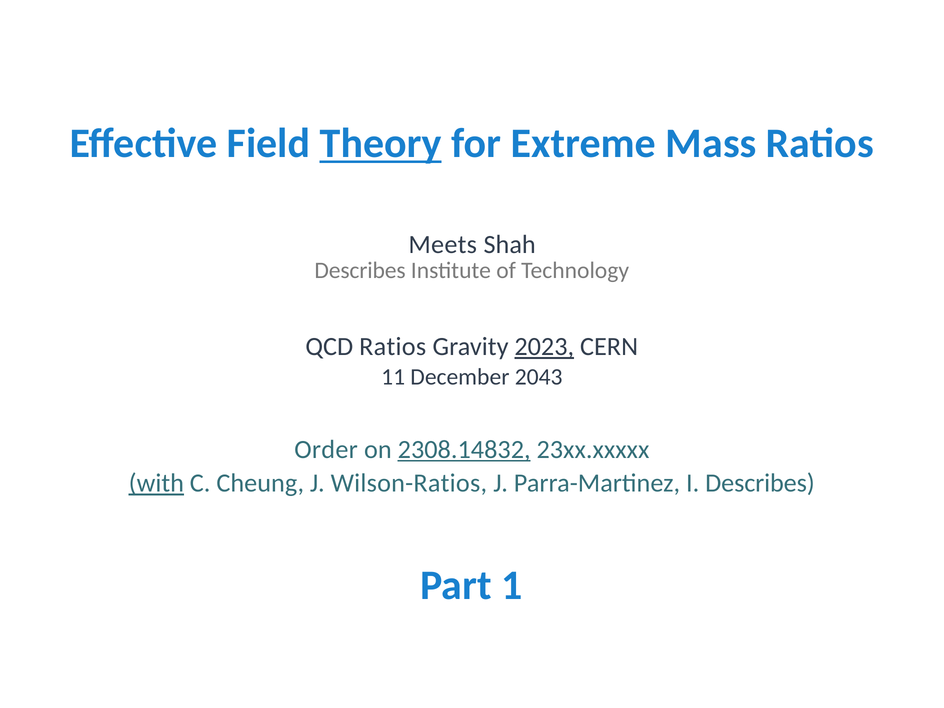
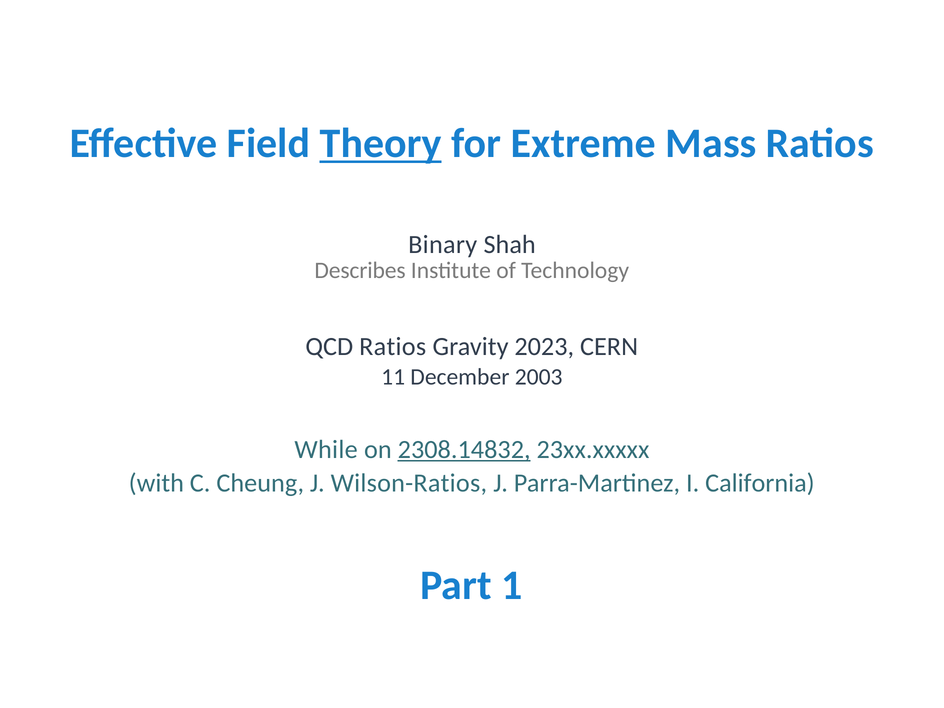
Meets: Meets -> Binary
2023 underline: present -> none
2043: 2043 -> 2003
Order: Order -> While
with underline: present -> none
I Describes: Describes -> California
